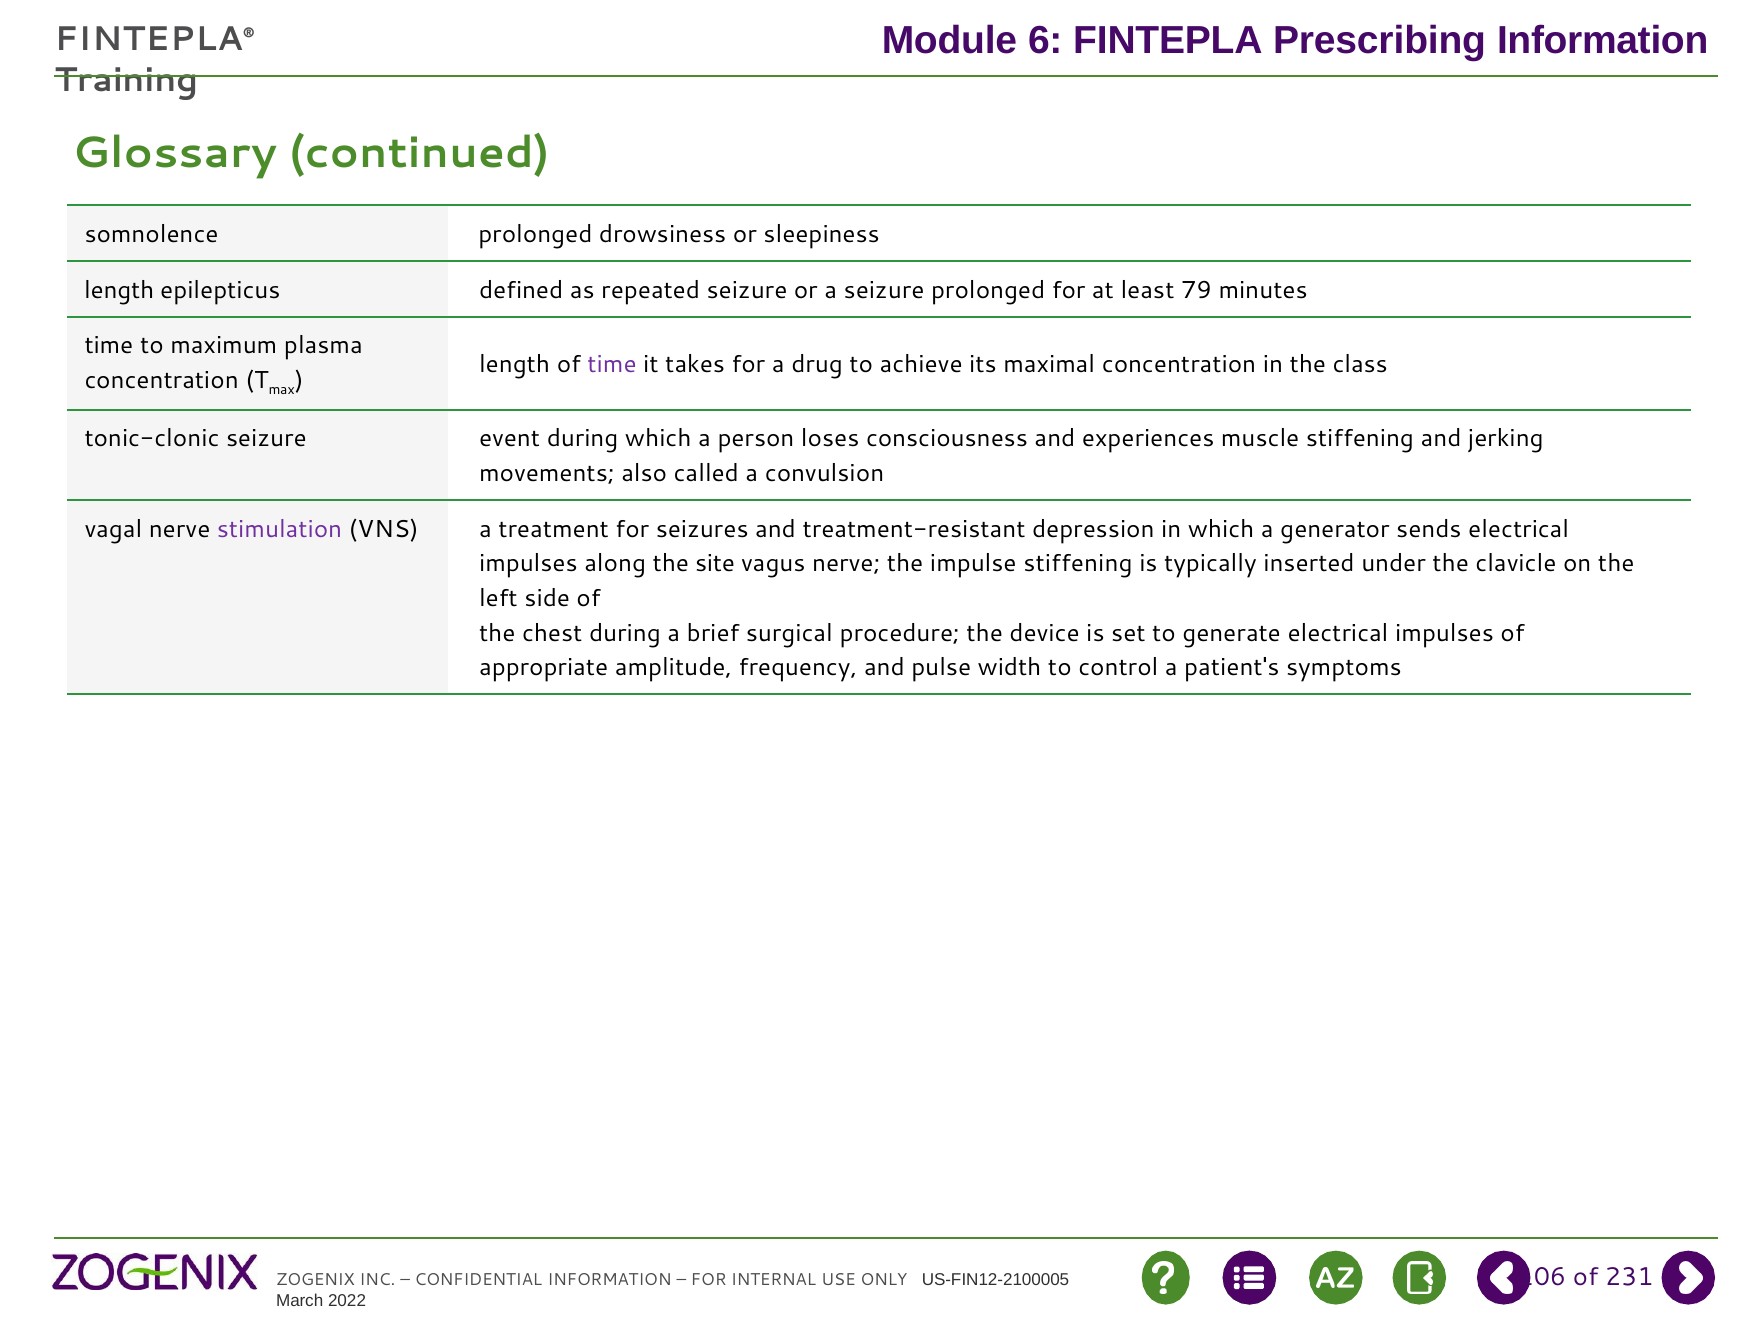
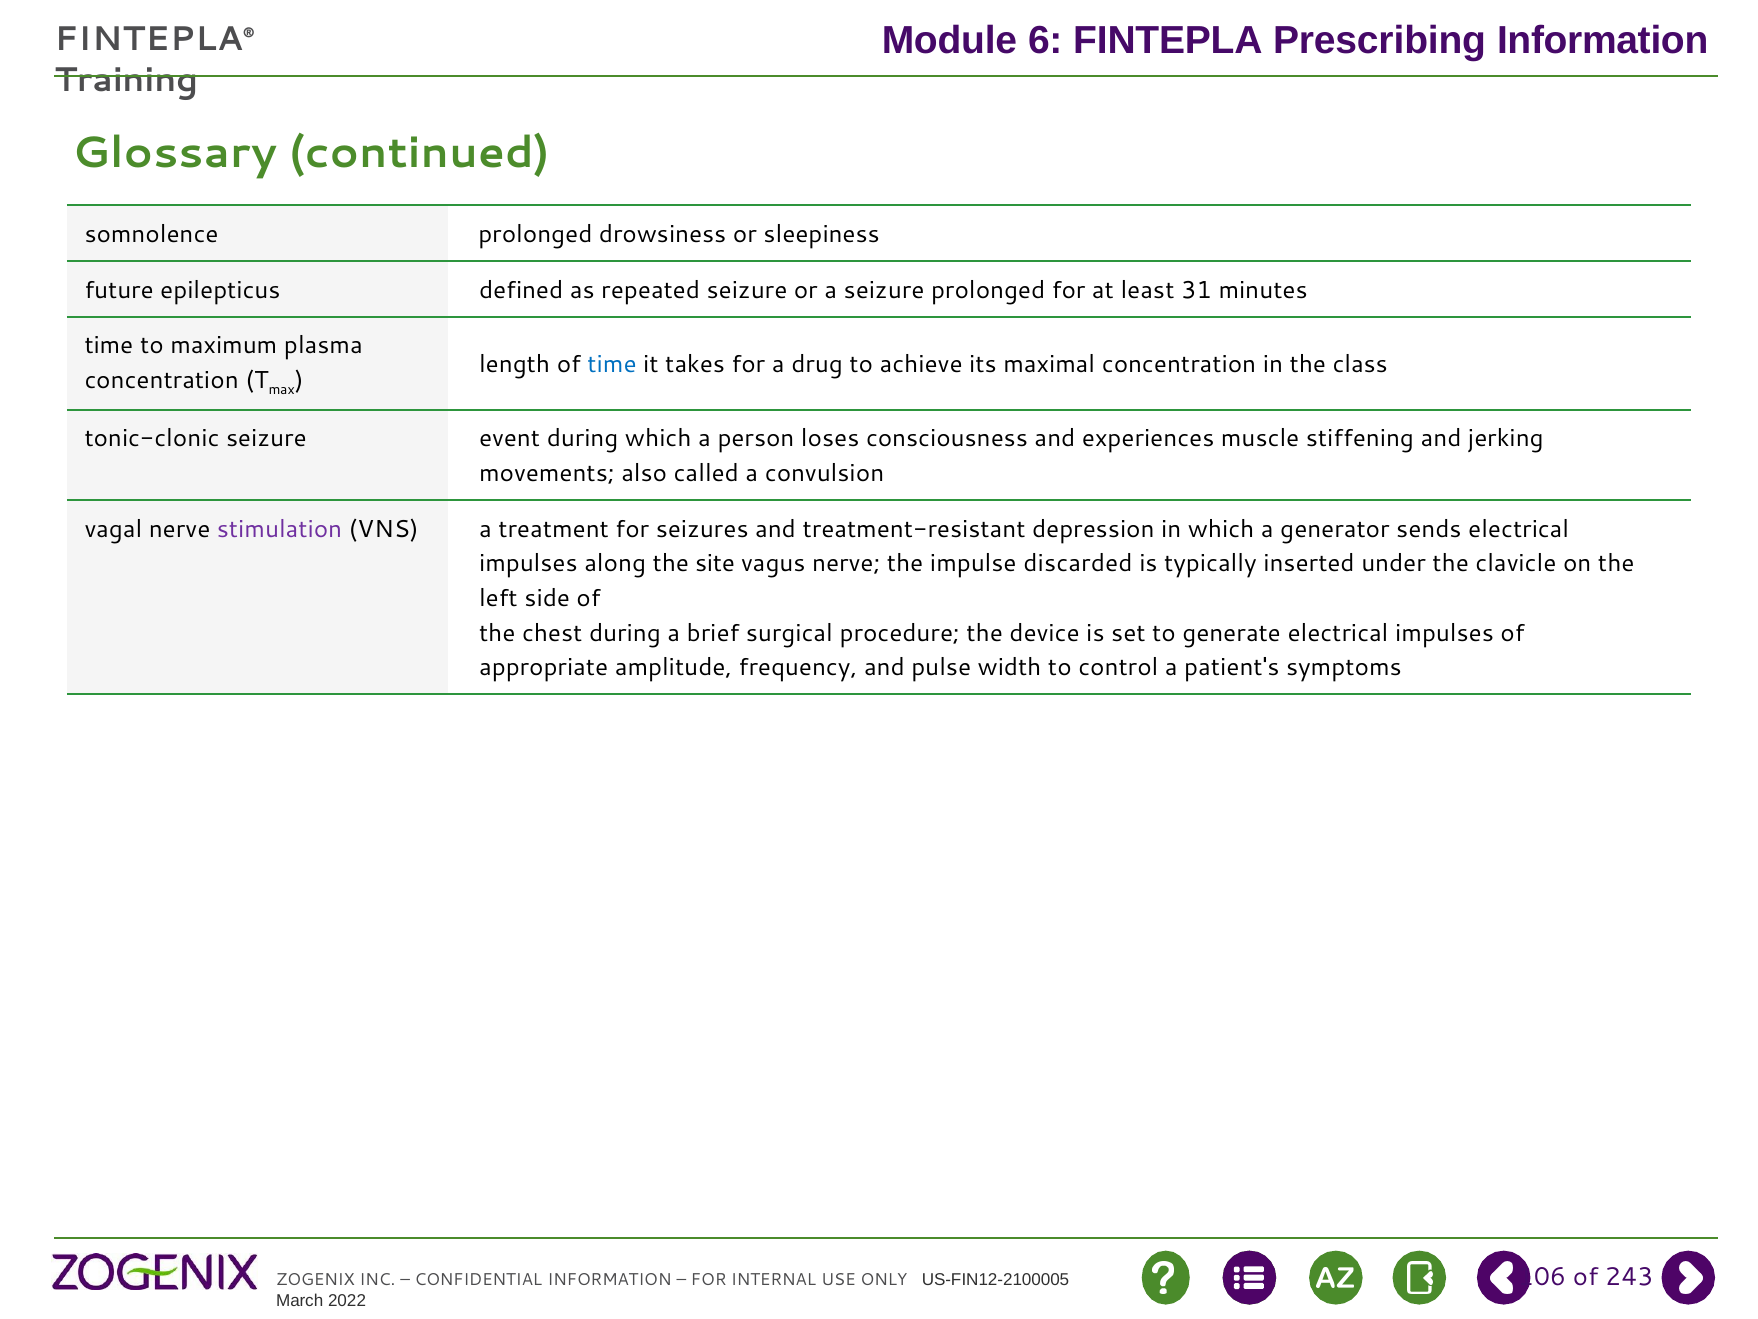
length at (119, 290): length -> future
79: 79 -> 31
time at (612, 364) colour: purple -> blue
impulse stiffening: stiffening -> discarded
231: 231 -> 243
